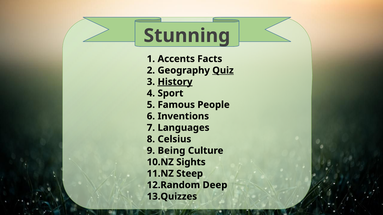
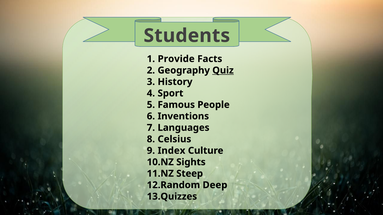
Stunning: Stunning -> Students
Accents: Accents -> Provide
History underline: present -> none
Being: Being -> Index
